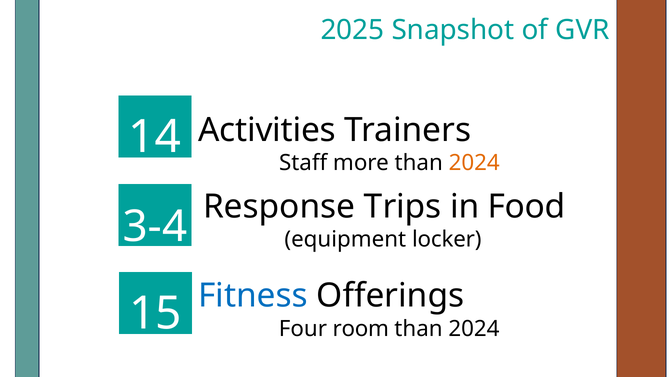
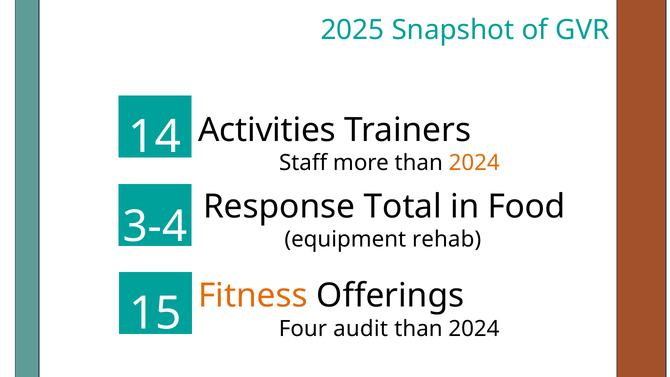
Trips: Trips -> Total
locker: locker -> rehab
Fitness colour: blue -> orange
room: room -> audit
